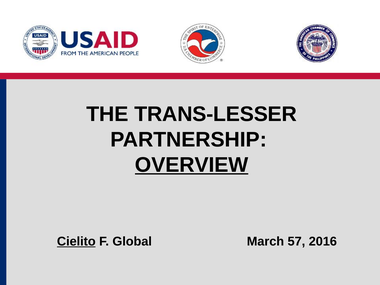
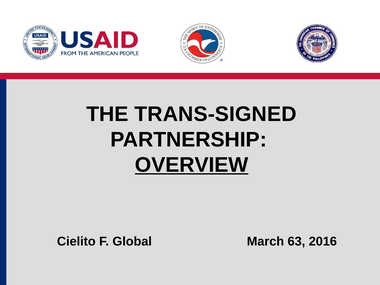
TRANS-LESSER: TRANS-LESSER -> TRANS-SIGNED
Cielito underline: present -> none
57: 57 -> 63
